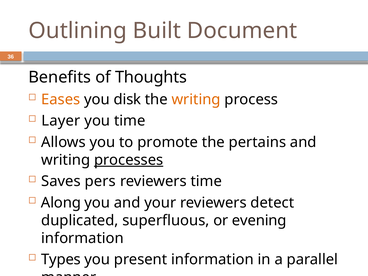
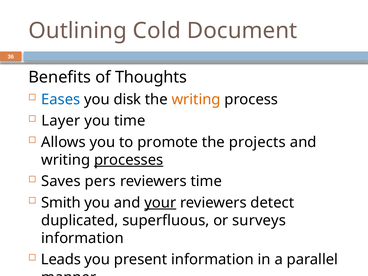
Built: Built -> Cold
Eases colour: orange -> blue
pertains: pertains -> projects
Along: Along -> Smith
your underline: none -> present
evening: evening -> surveys
Types: Types -> Leads
